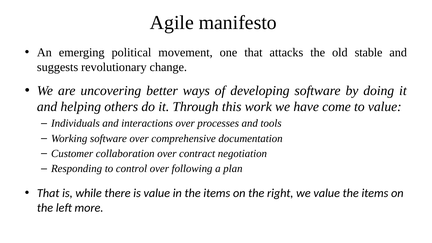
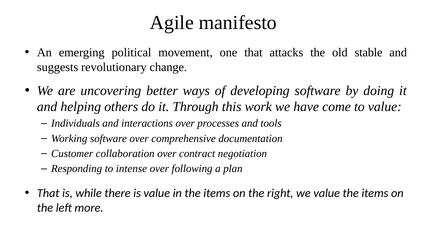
control: control -> intense
